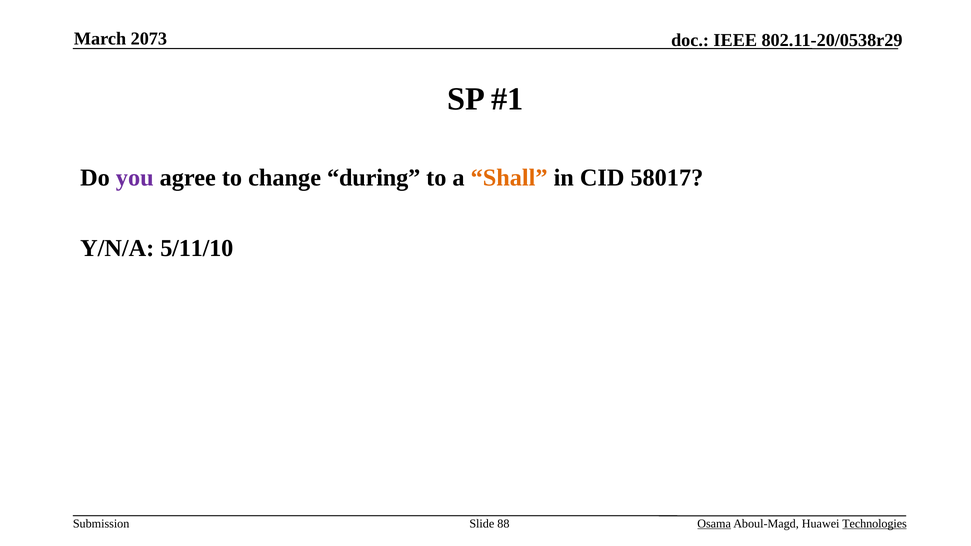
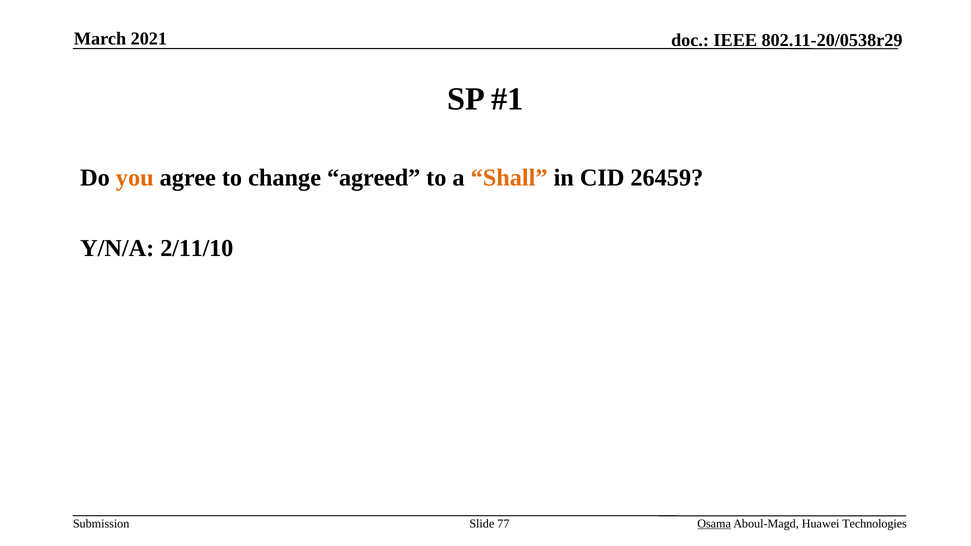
2073: 2073 -> 2021
you colour: purple -> orange
during: during -> agreed
58017: 58017 -> 26459
5/11/10: 5/11/10 -> 2/11/10
88: 88 -> 77
Technologies underline: present -> none
